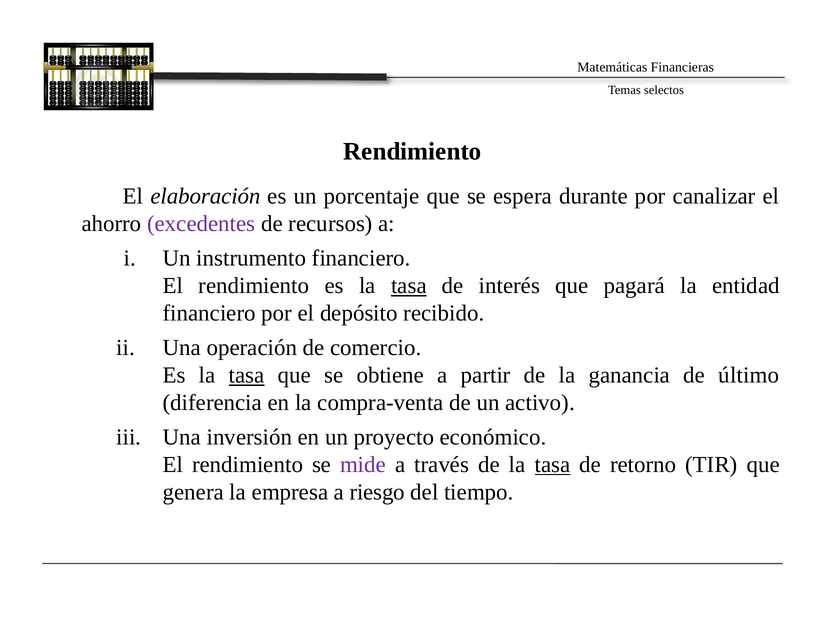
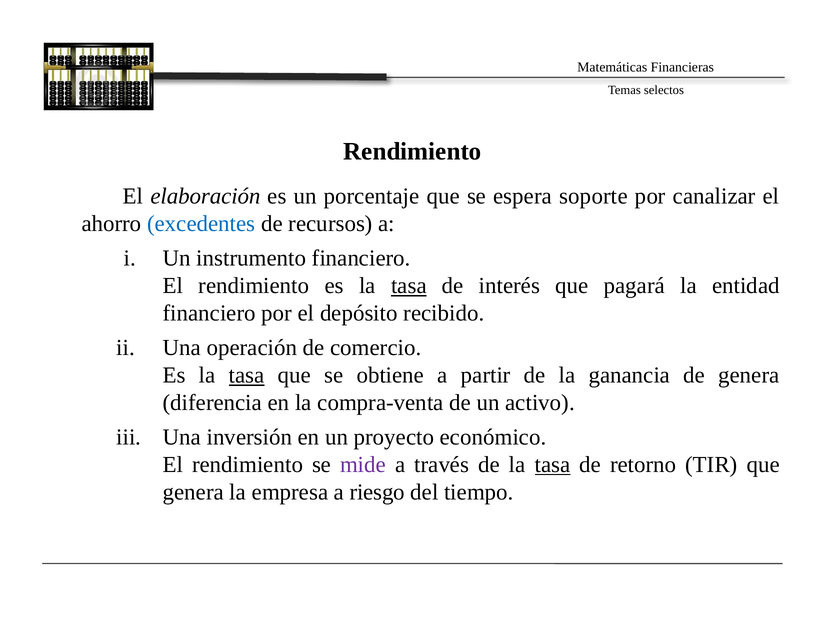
durante: durante -> soporte
excedentes colour: purple -> blue
de último: último -> genera
